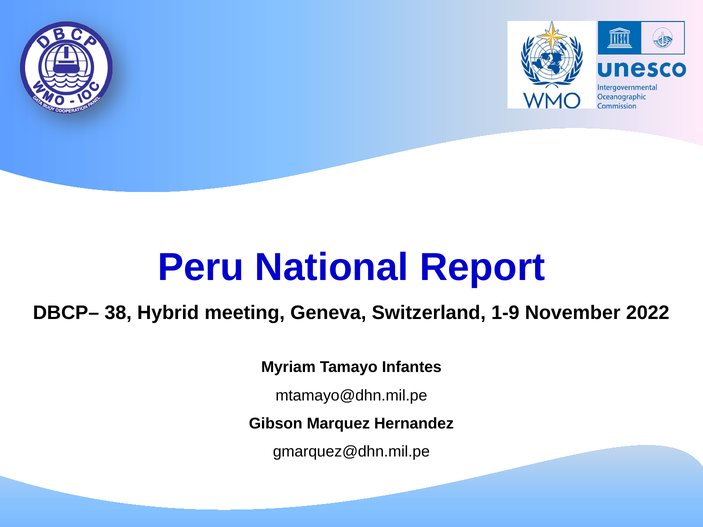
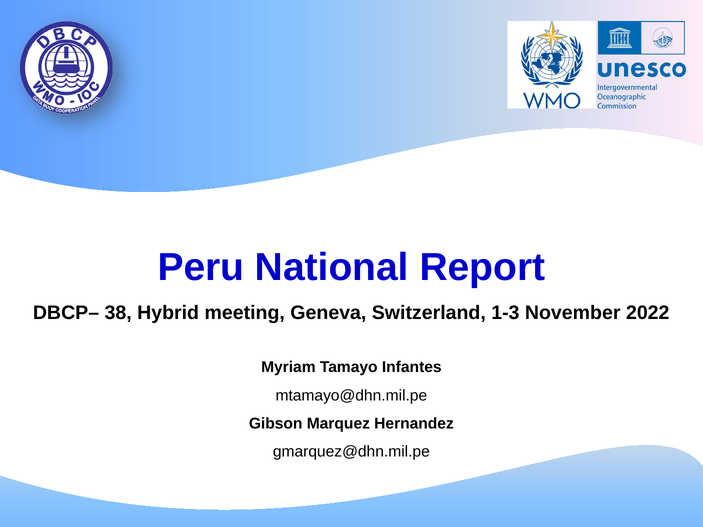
1-9: 1-9 -> 1-3
